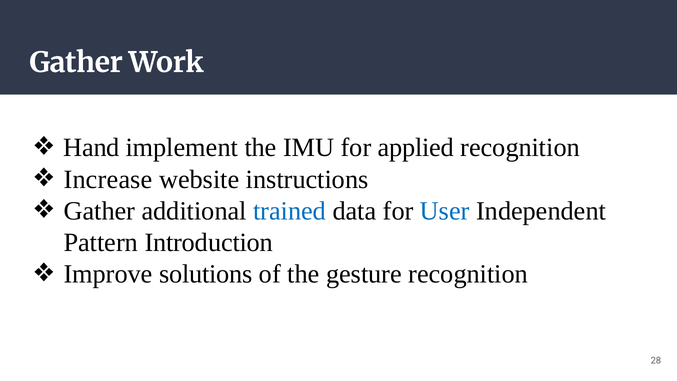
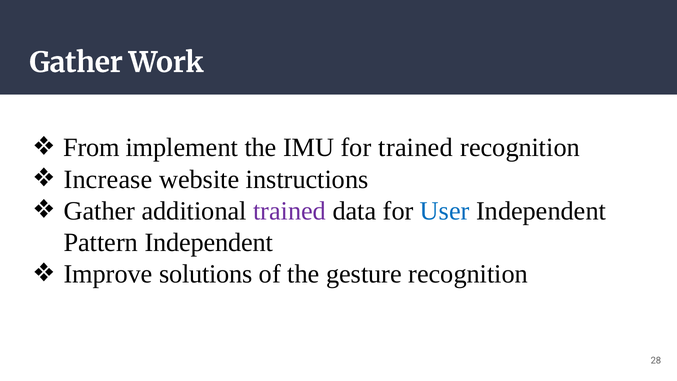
Hand: Hand -> From
for applied: applied -> trained
trained at (290, 211) colour: blue -> purple
Pattern Introduction: Introduction -> Independent
